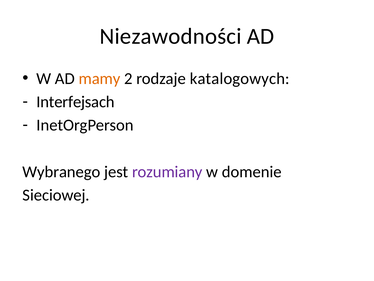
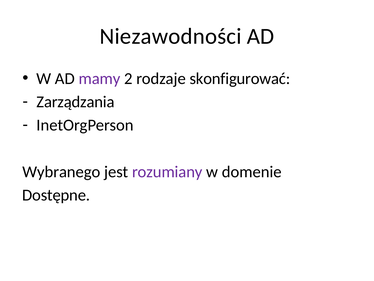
mamy colour: orange -> purple
katalogowych: katalogowych -> skonfigurować
Interfejsach: Interfejsach -> Zarządzania
Sieciowej: Sieciowej -> Dostępne
